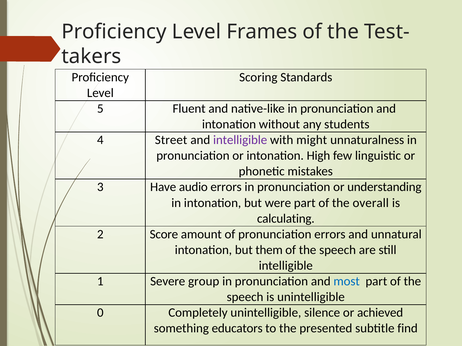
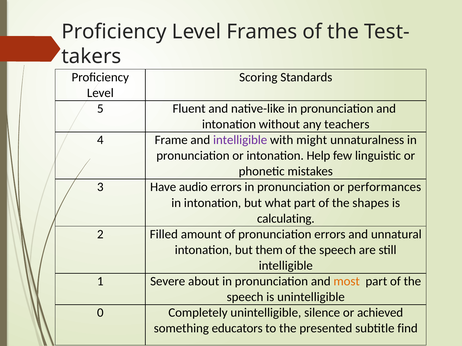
students: students -> teachers
Street: Street -> Frame
High: High -> Help
understanding: understanding -> performances
were: were -> what
overall: overall -> shapes
Score: Score -> Filled
group: group -> about
most colour: blue -> orange
